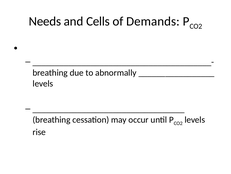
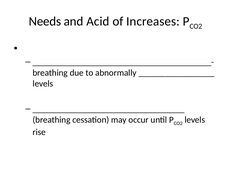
Cells: Cells -> Acid
Demands: Demands -> Increases
